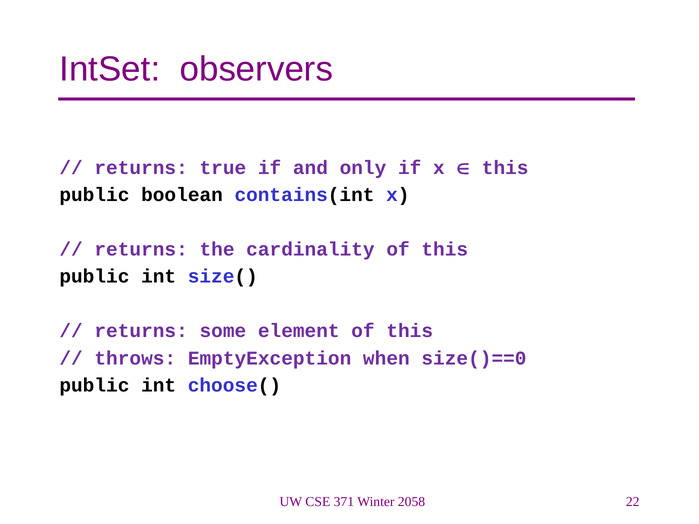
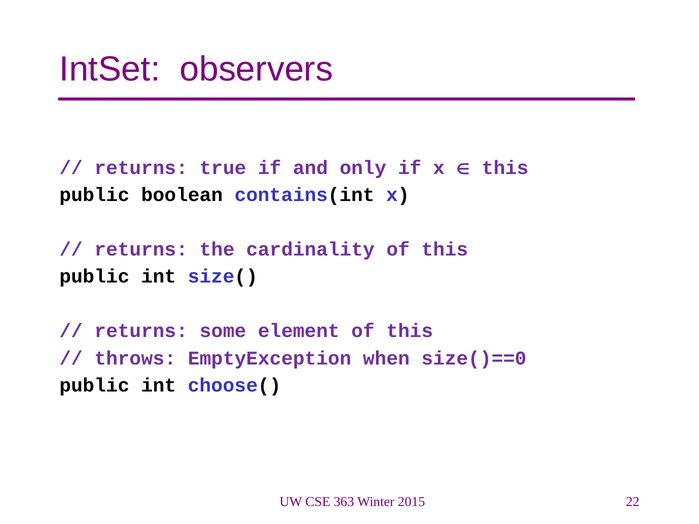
371: 371 -> 363
2058: 2058 -> 2015
